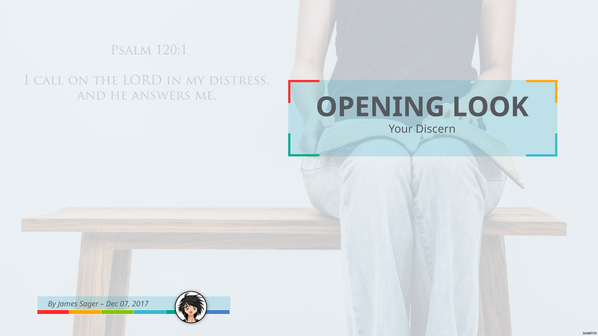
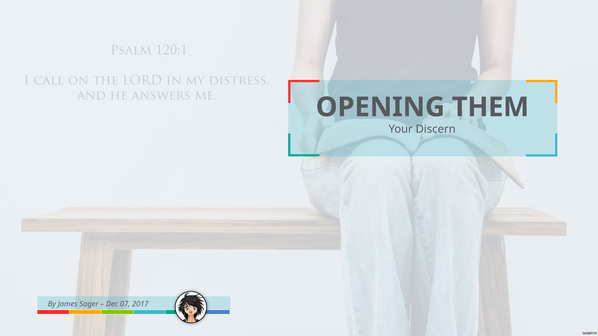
LOOK: LOOK -> THEM
